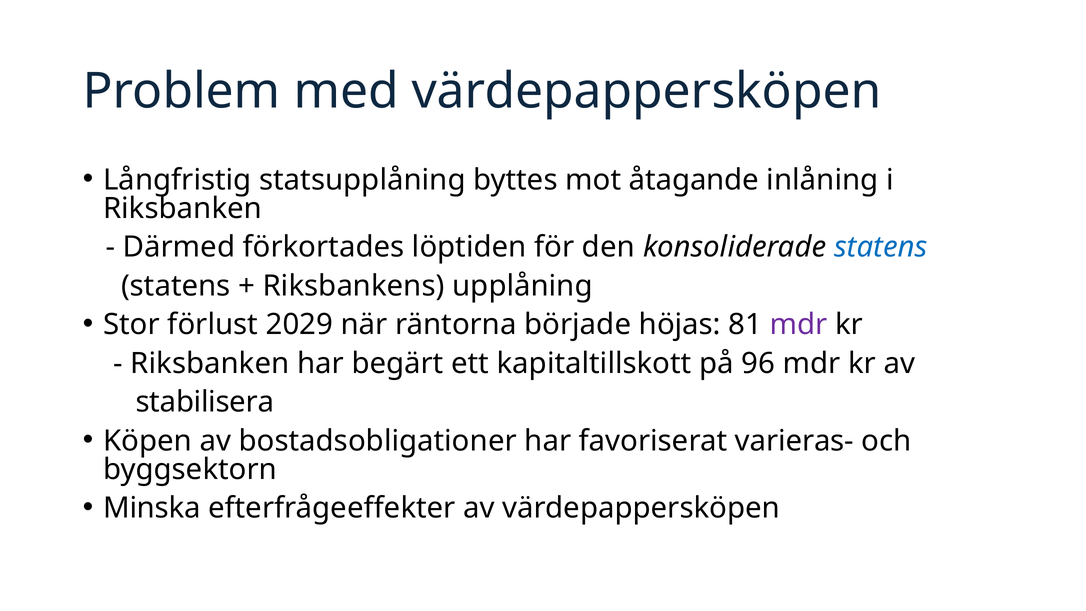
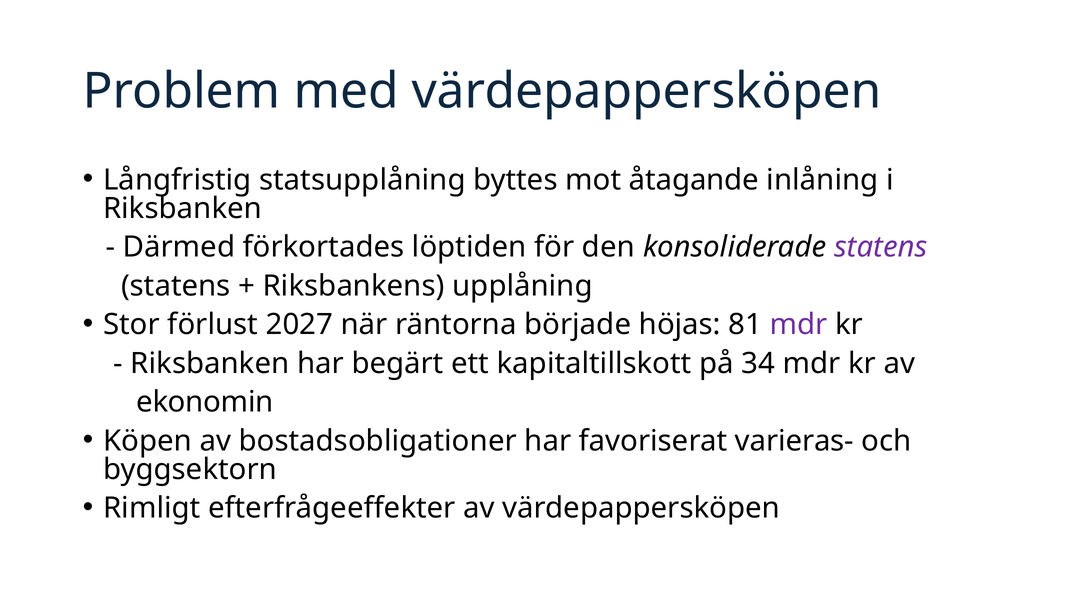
statens at (881, 247) colour: blue -> purple
2029: 2029 -> 2027
96: 96 -> 34
stabilisera: stabilisera -> ekonomin
Minska: Minska -> Rimligt
